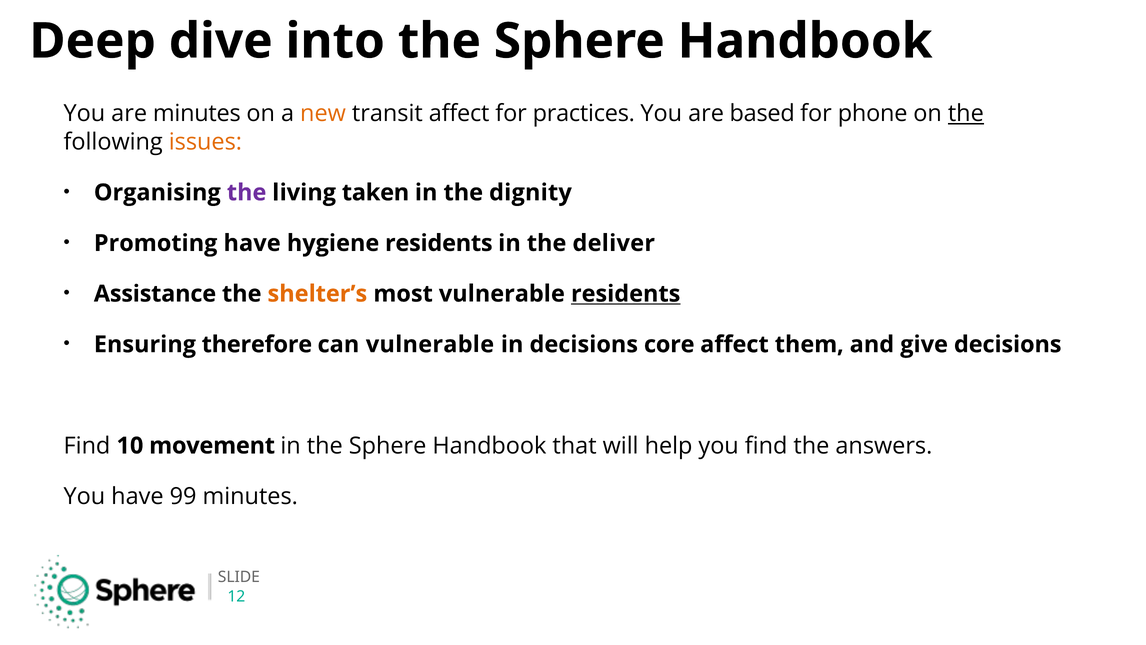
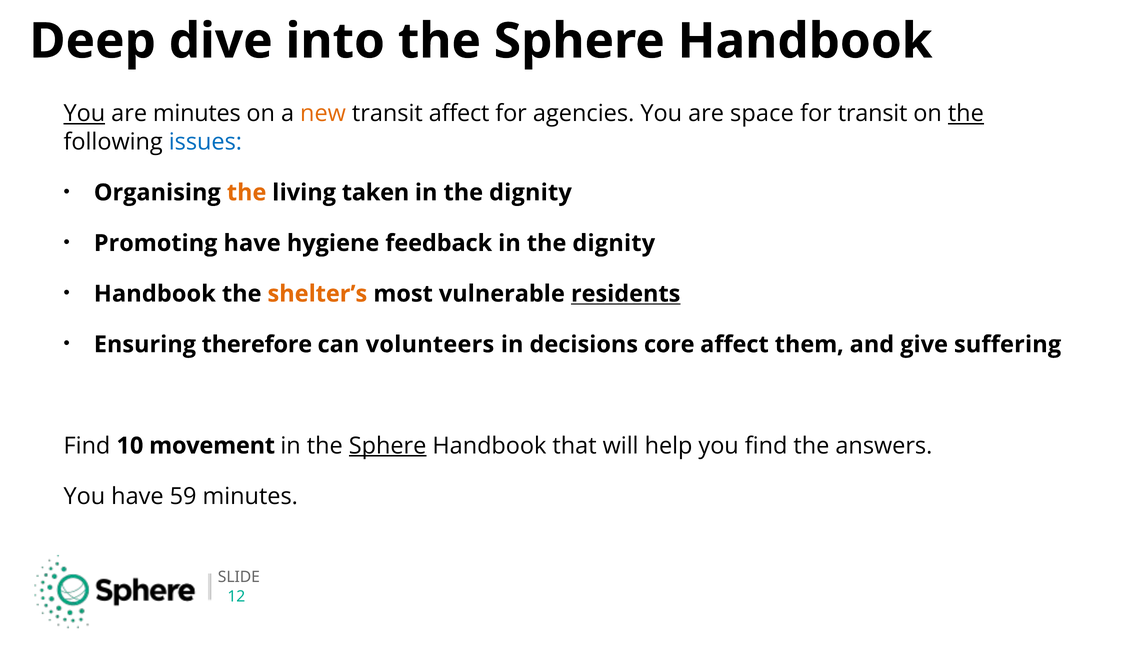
You at (84, 114) underline: none -> present
practices: practices -> agencies
based: based -> space
for phone: phone -> transit
issues colour: orange -> blue
the at (247, 192) colour: purple -> orange
hygiene residents: residents -> feedback
deliver at (614, 243): deliver -> dignity
Assistance at (155, 294): Assistance -> Handbook
can vulnerable: vulnerable -> volunteers
give decisions: decisions -> suffering
Sphere at (388, 445) underline: none -> present
99: 99 -> 59
